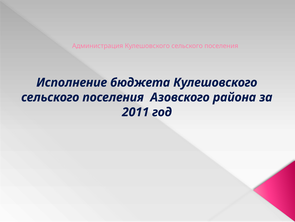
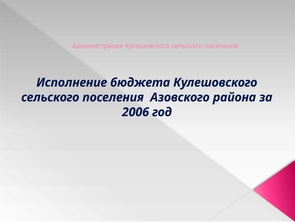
2011: 2011 -> 2006
